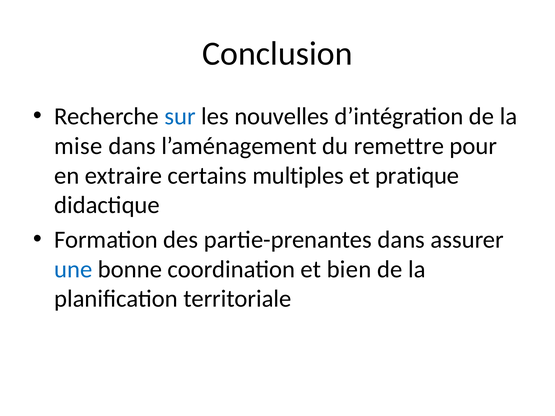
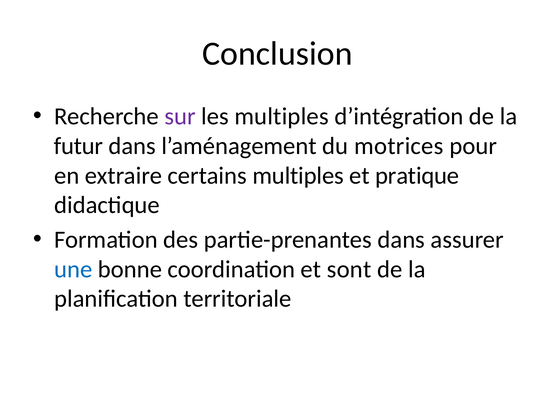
sur colour: blue -> purple
les nouvelles: nouvelles -> multiples
mise: mise -> futur
remettre: remettre -> motrices
bien: bien -> sont
